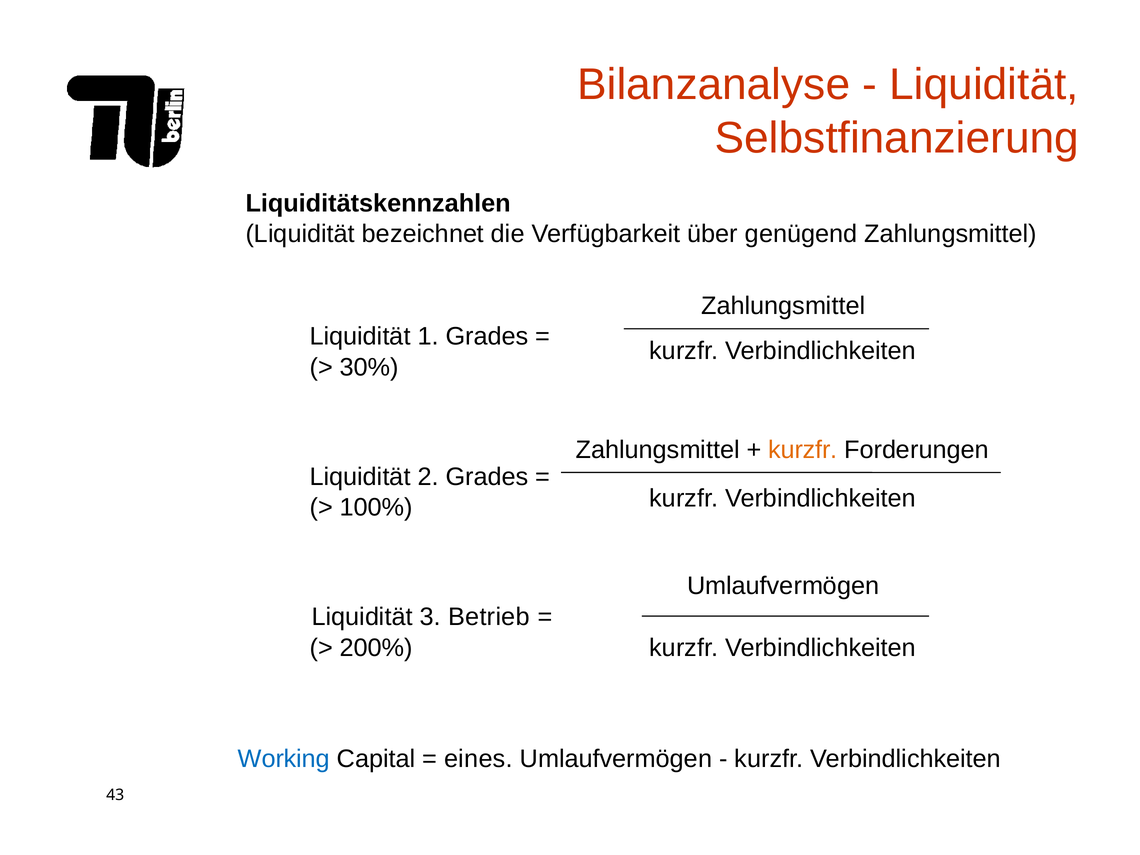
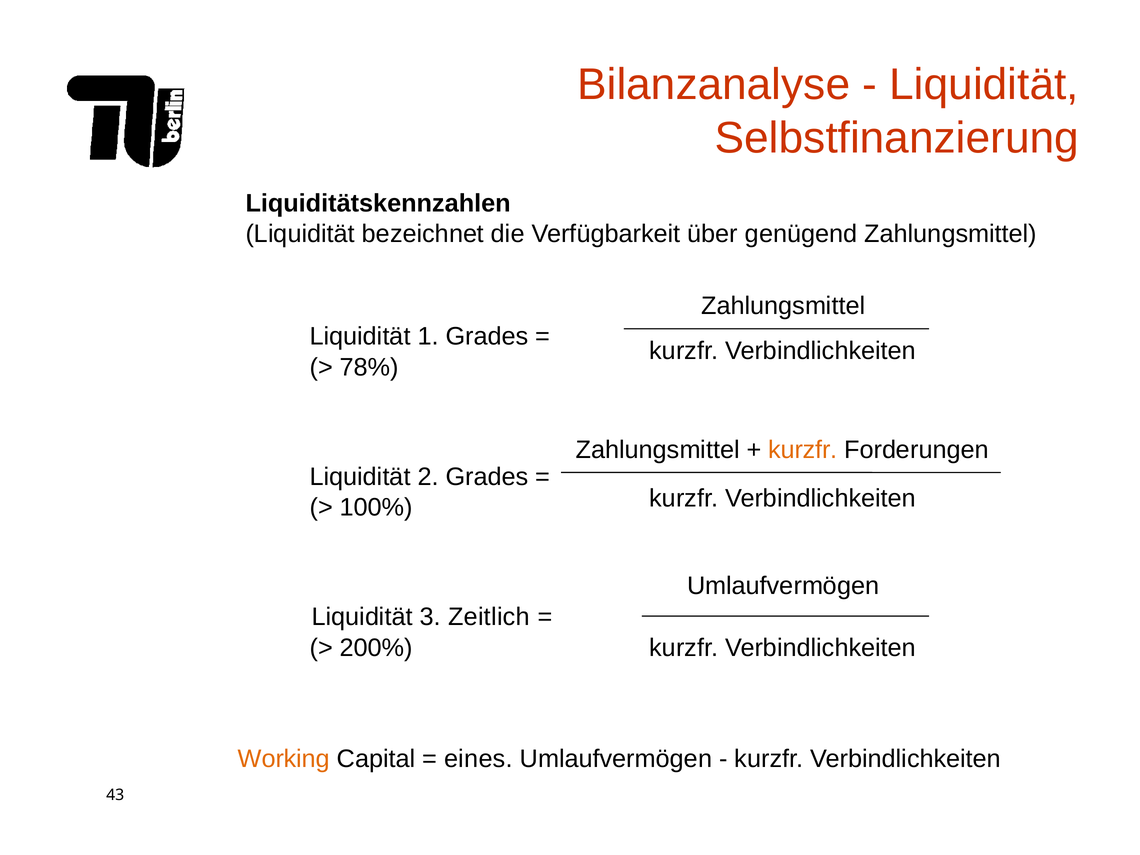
30%: 30% -> 78%
Betrieb: Betrieb -> Zeitlich
Working colour: blue -> orange
